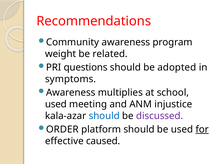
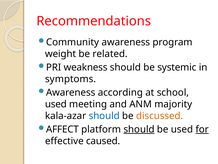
questions: questions -> weakness
adopted: adopted -> systemic
multiplies: multiplies -> according
injustice: injustice -> majority
discussed colour: purple -> orange
ORDER: ORDER -> AFFECT
should at (139, 129) underline: none -> present
